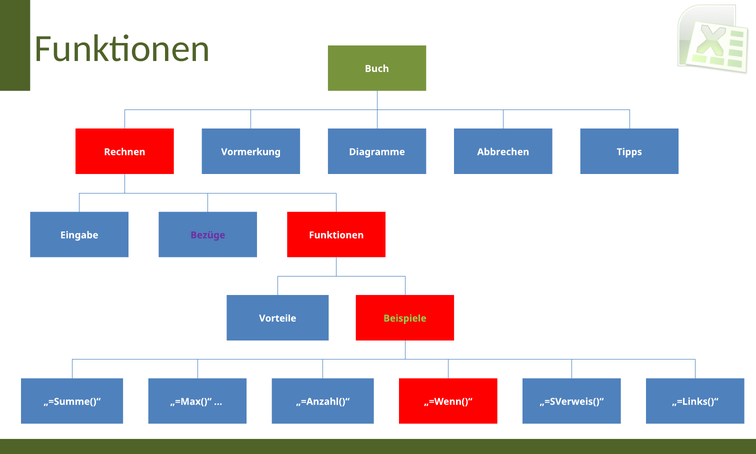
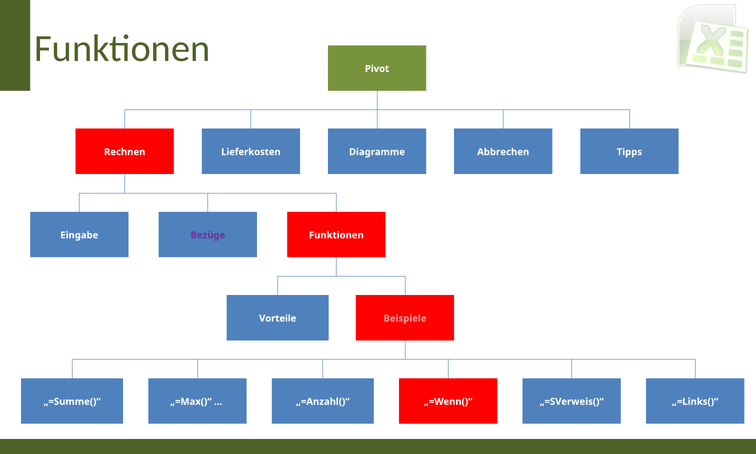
Buch: Buch -> Pivot
Vormerkung: Vormerkung -> Lieferkosten
Beispiele colour: light green -> pink
